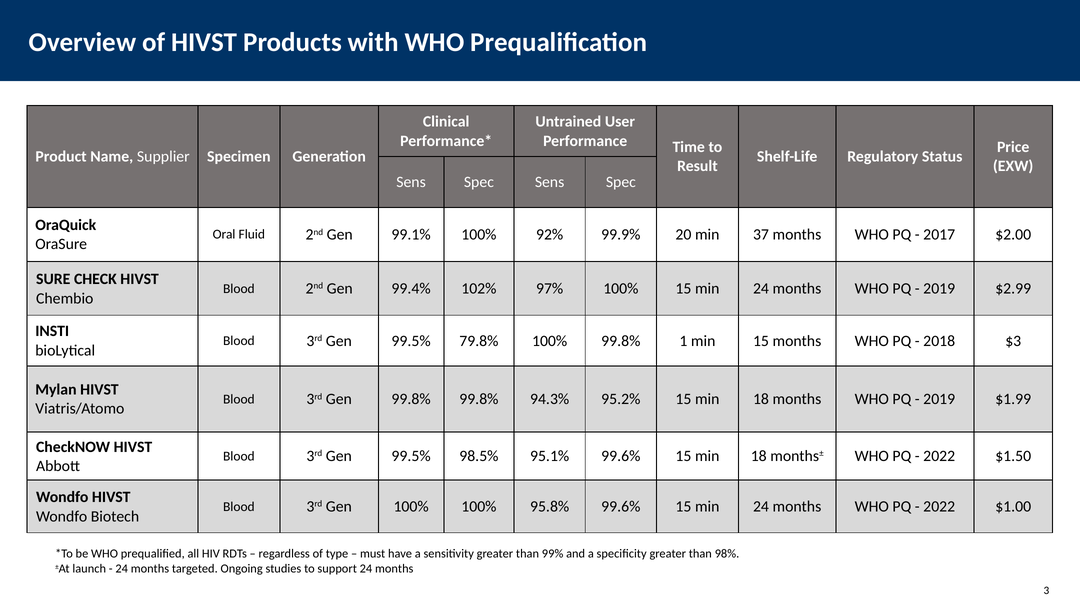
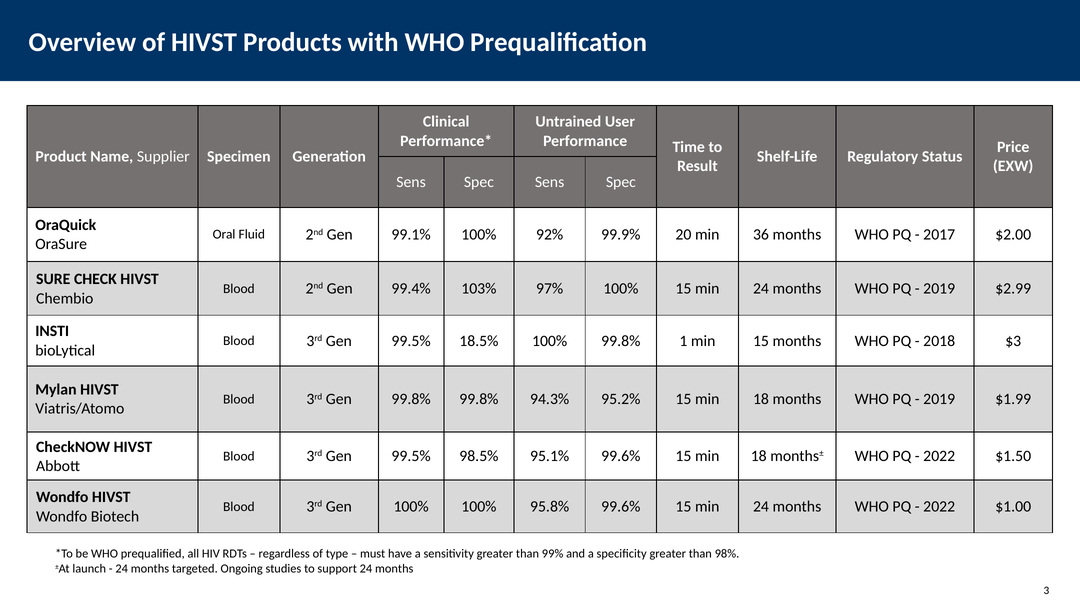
37: 37 -> 36
102%: 102% -> 103%
79.8%: 79.8% -> 18.5%
